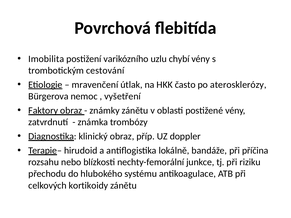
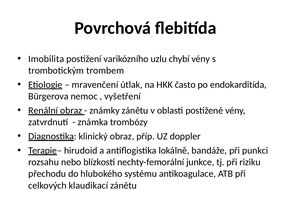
cestování: cestování -> trombem
aterosklerózy: aterosklerózy -> endokarditída
Faktory: Faktory -> Renální
příčina: příčina -> punkci
kortikoidy: kortikoidy -> klaudikací
